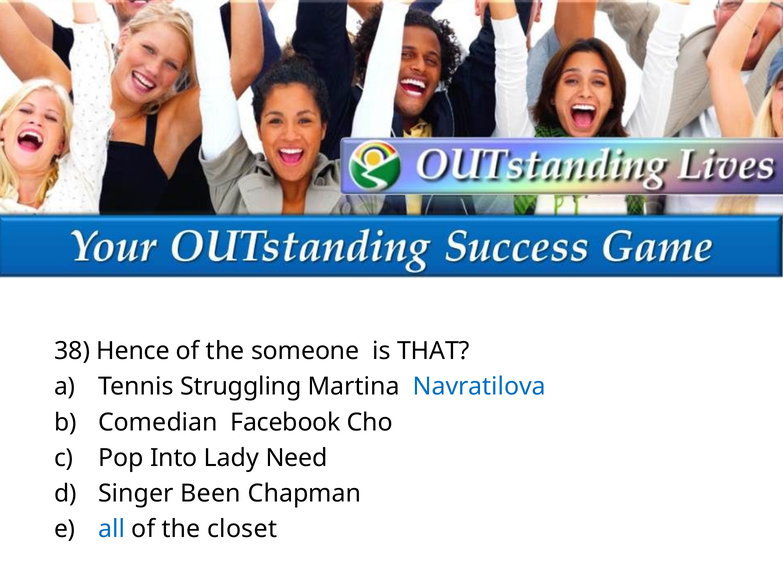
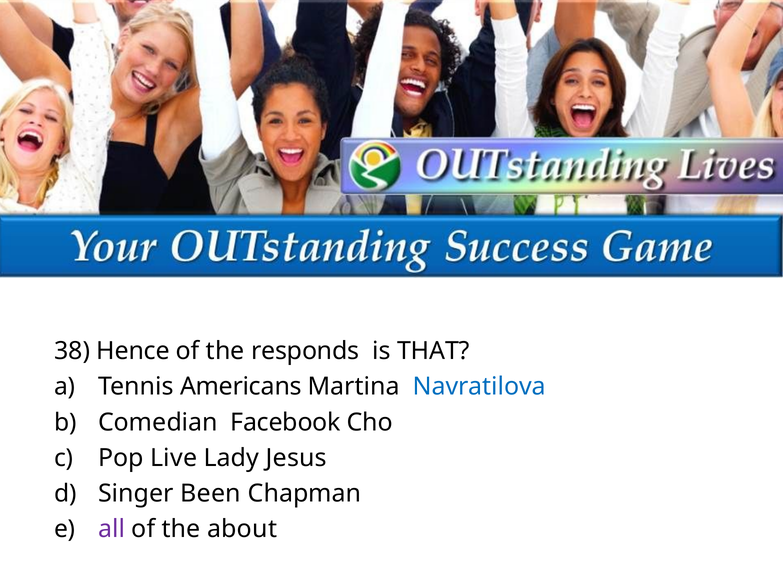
someone: someone -> responds
Struggling: Struggling -> Americans
Into: Into -> Live
Need: Need -> Jesus
all colour: blue -> purple
closet: closet -> about
